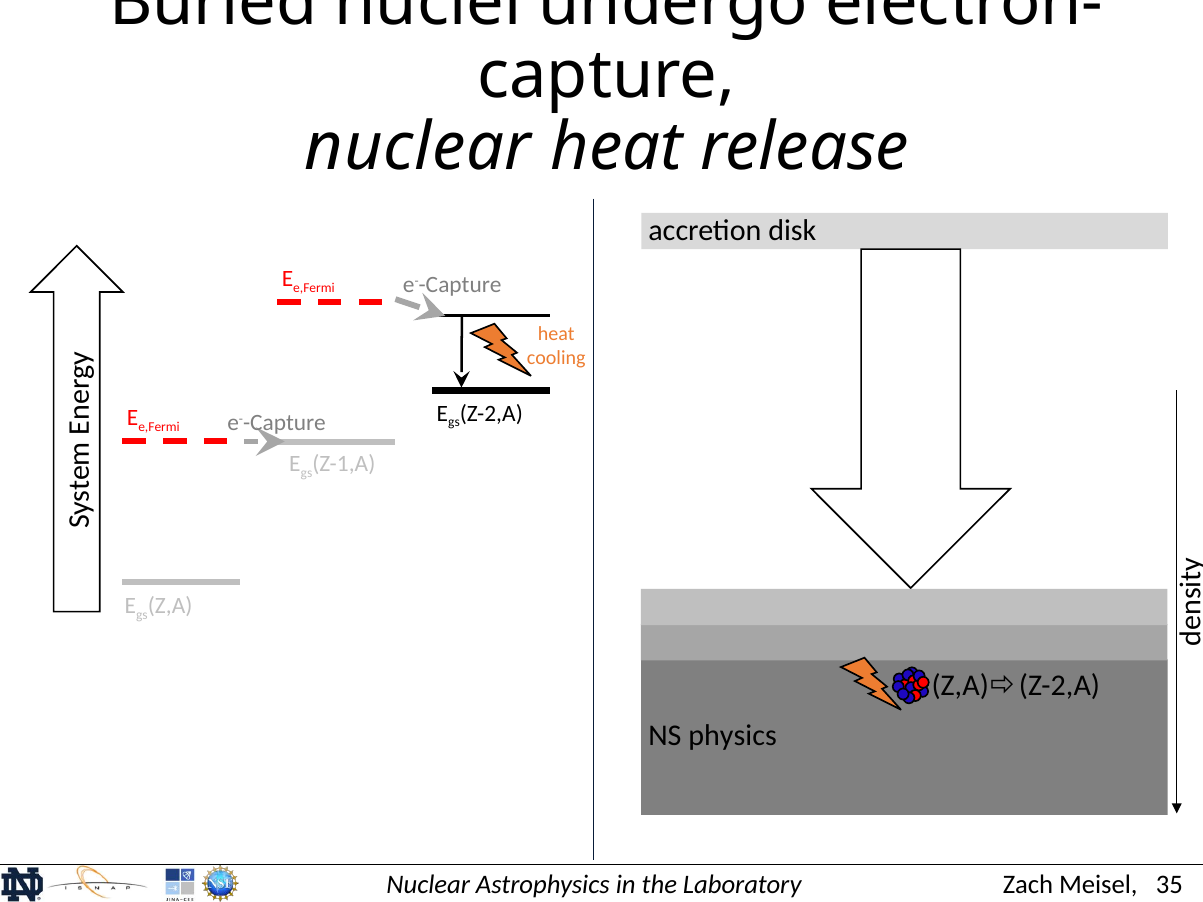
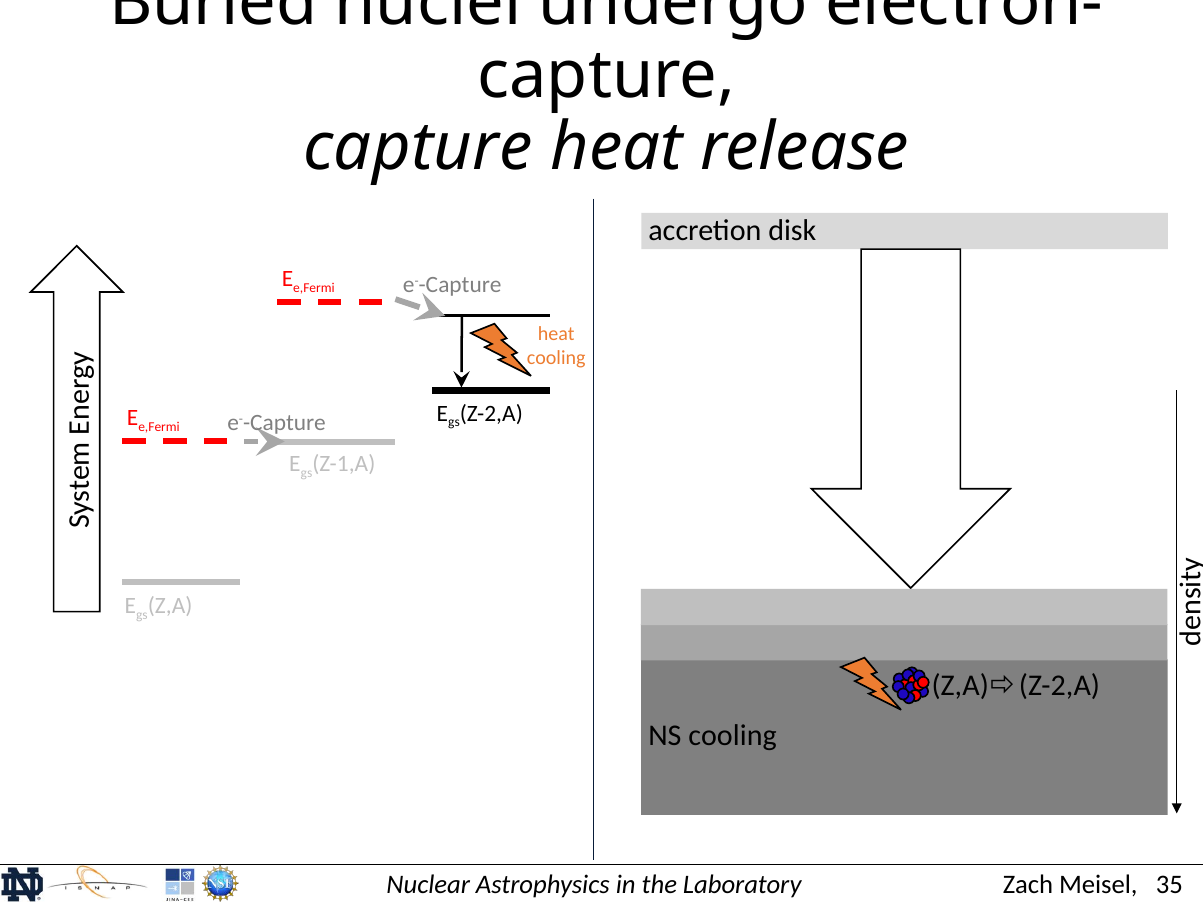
nuclear at (418, 147): nuclear -> capture
NS physics: physics -> cooling
